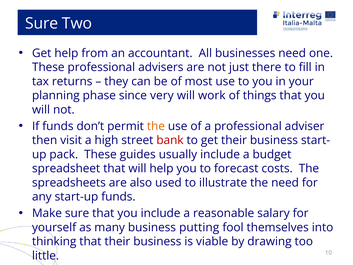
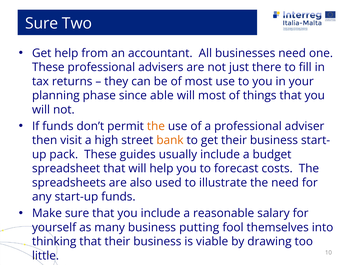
very: very -> able
will work: work -> most
bank colour: red -> orange
